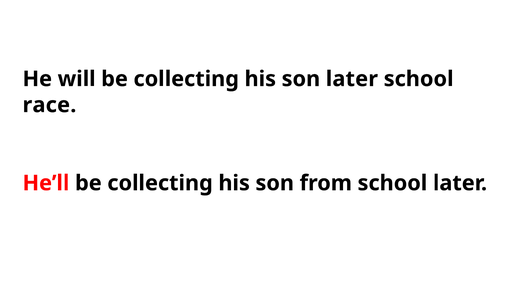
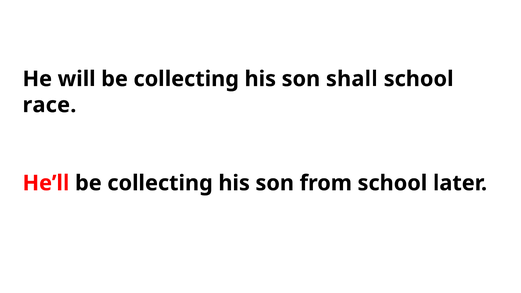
son later: later -> shall
